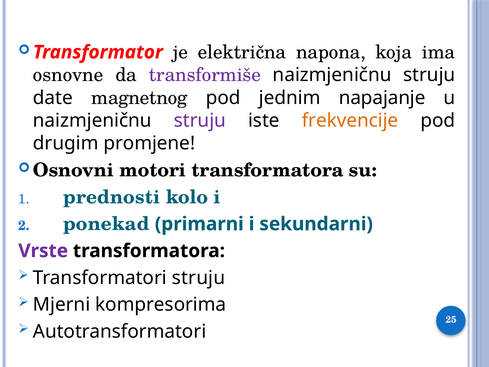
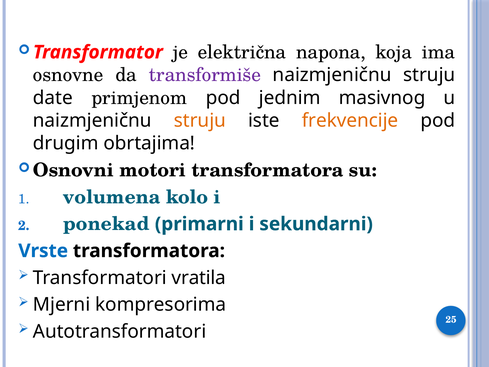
magnetnog: magnetnog -> primjenom
napajanje: napajanje -> masivnog
struju at (200, 120) colour: purple -> orange
promjene: promjene -> obrtajima
prednosti: prednosti -> volumena
Vrste colour: purple -> blue
Transformatori struju: struju -> vratila
